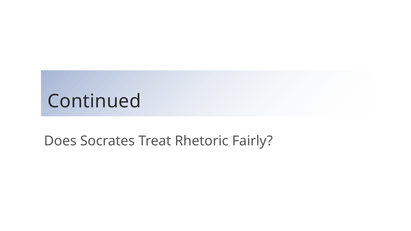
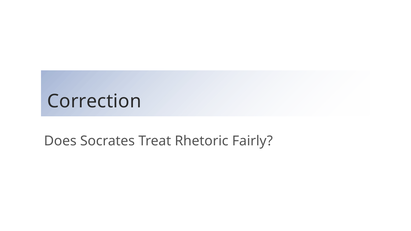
Continued: Continued -> Correction
